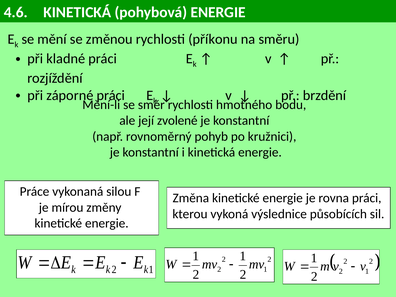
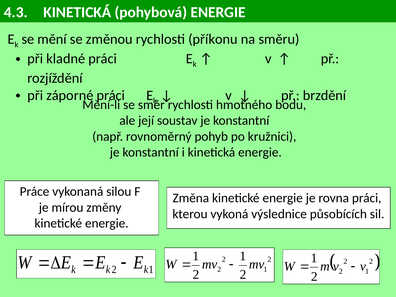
4.6: 4.6 -> 4.3
zvolené: zvolené -> soustav
